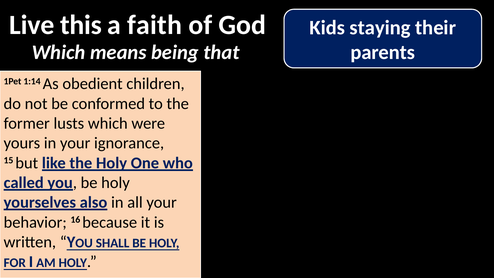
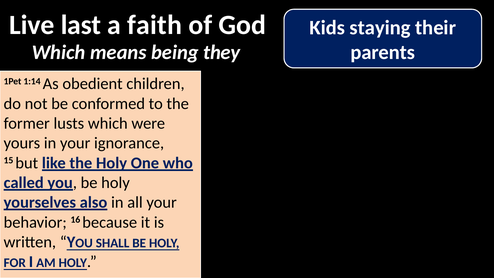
this: this -> last
that: that -> they
